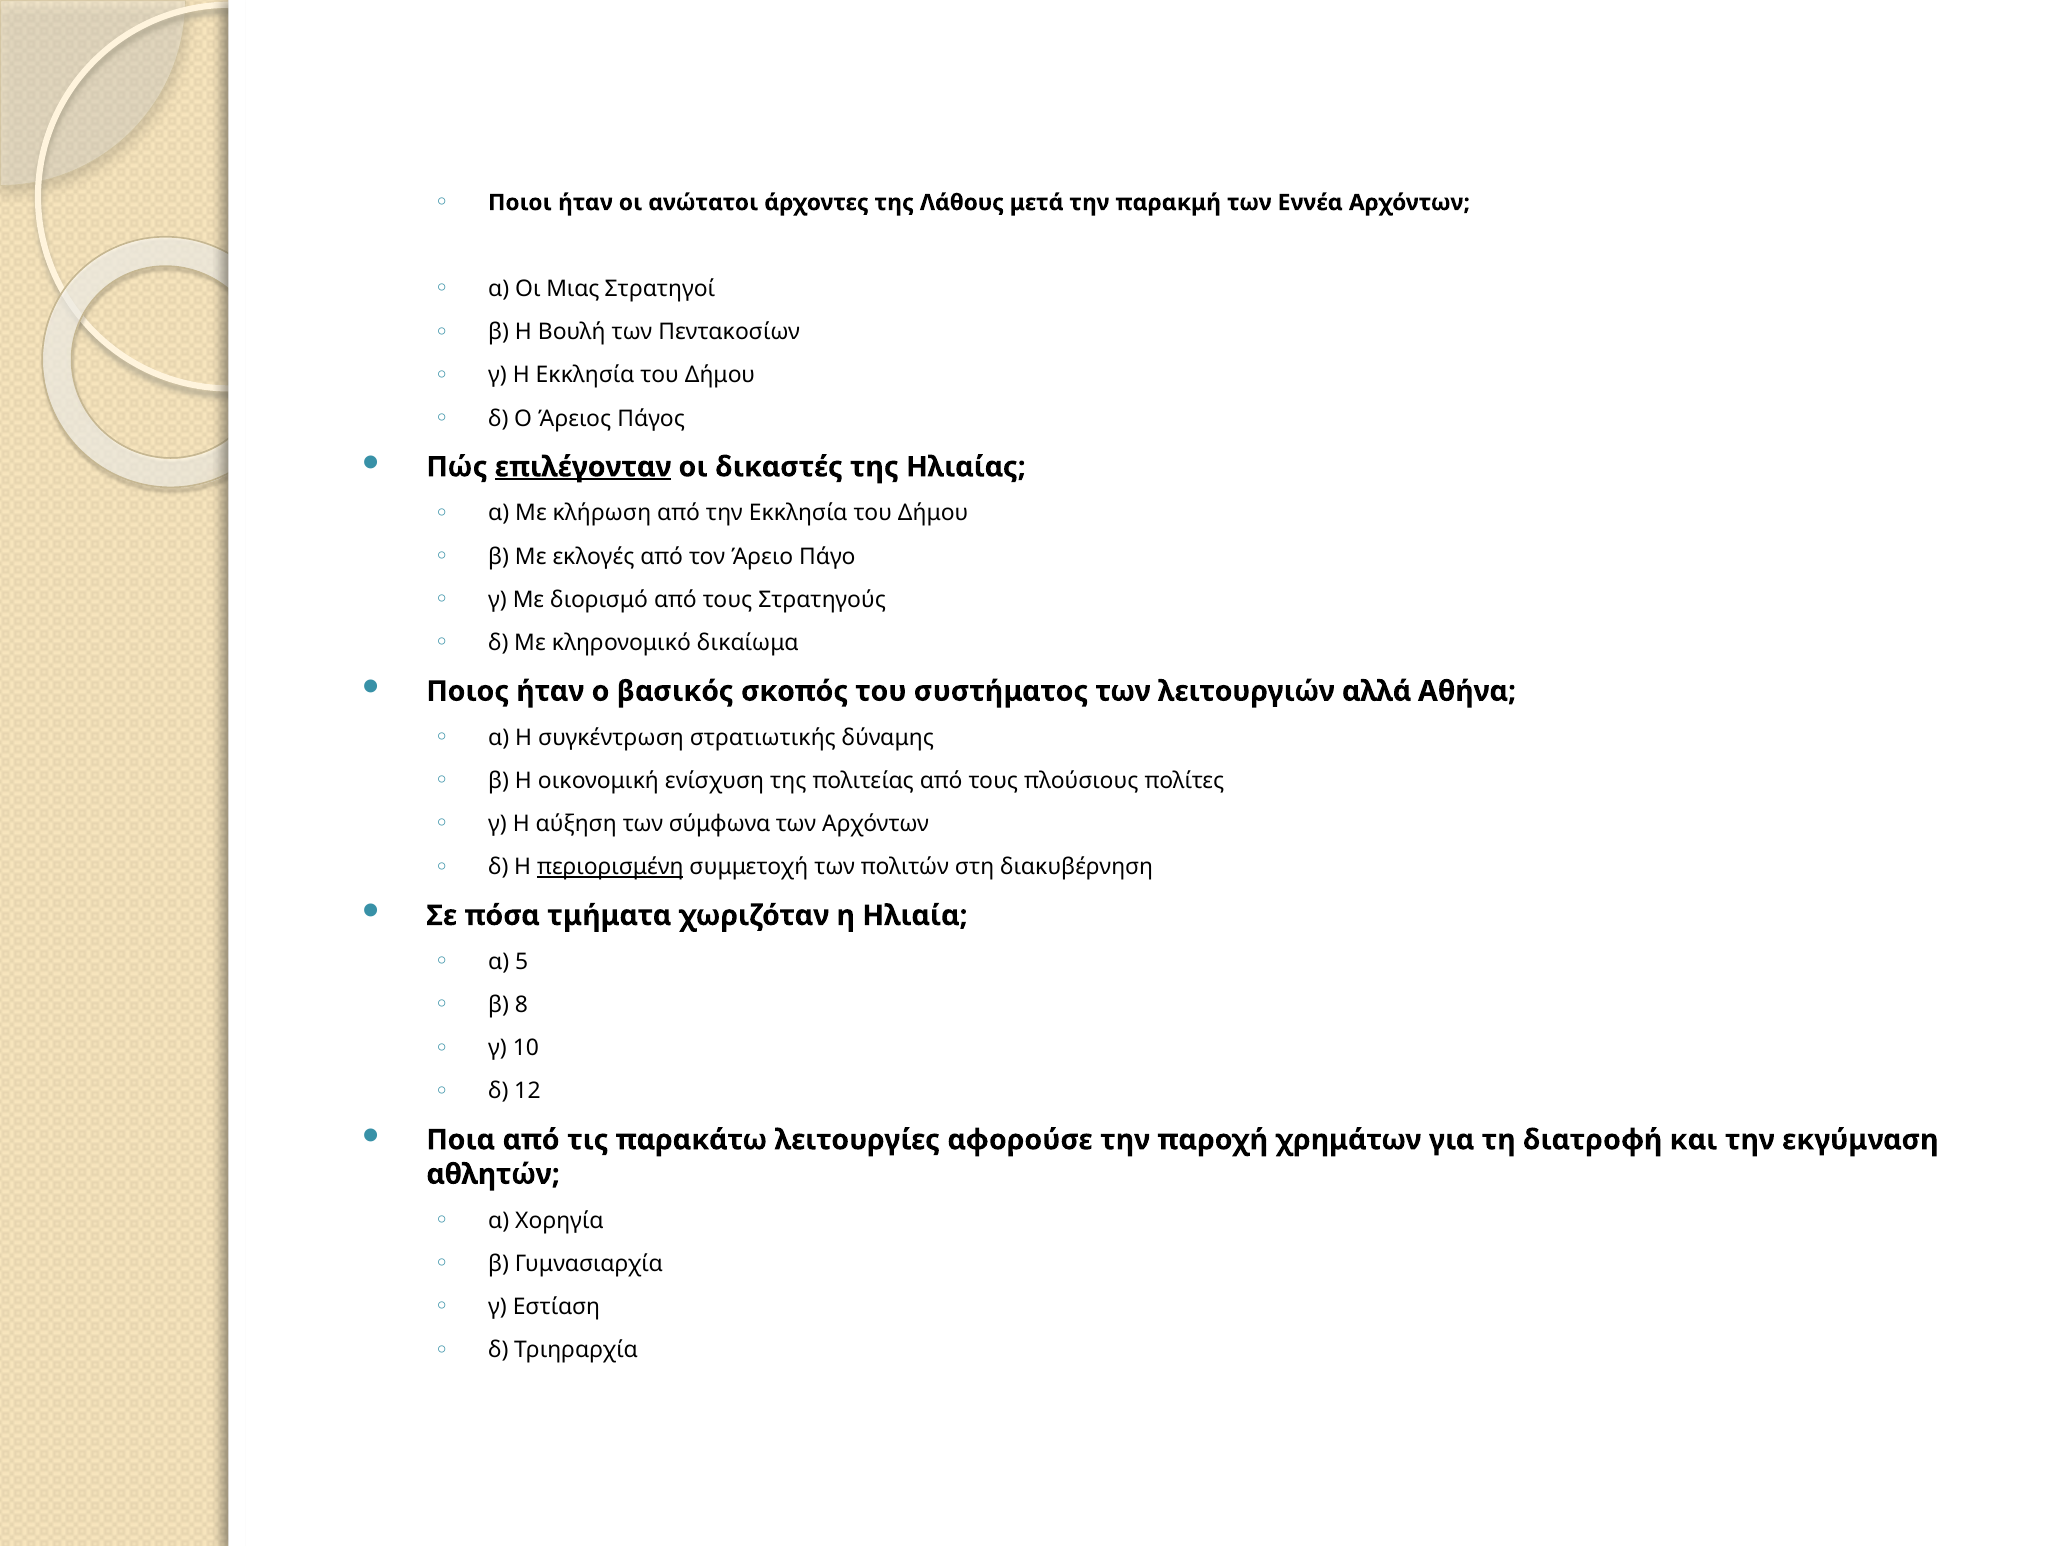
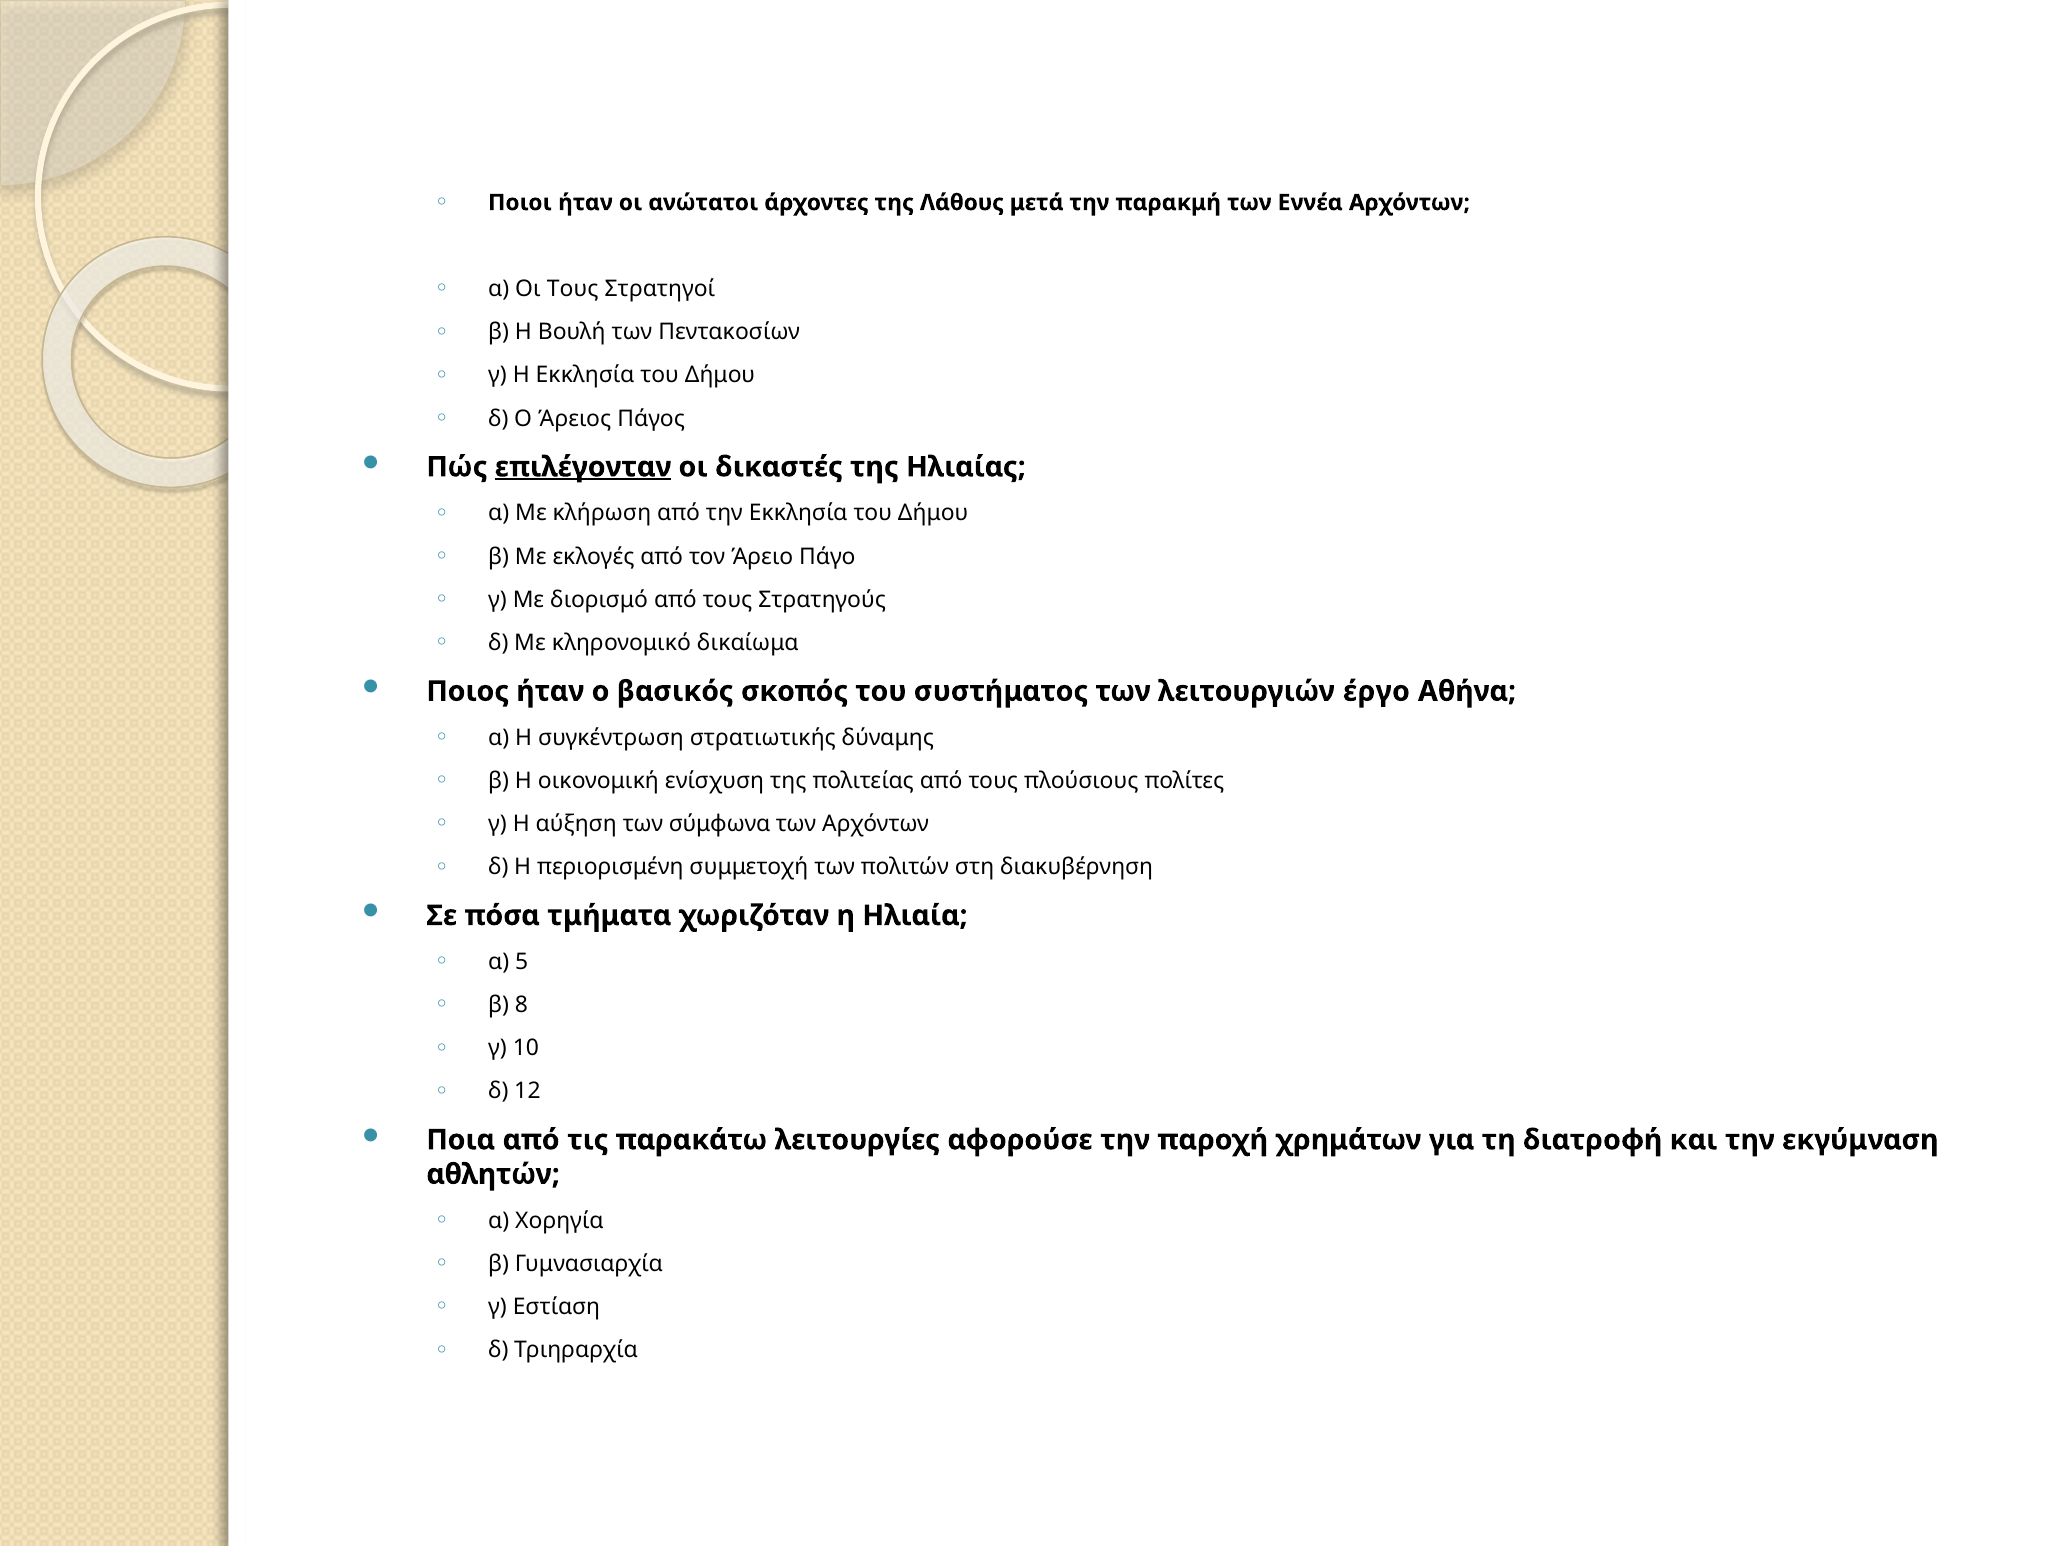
Οι Μιας: Μιας -> Τους
αλλά: αλλά -> έργο
περιορισμένη underline: present -> none
